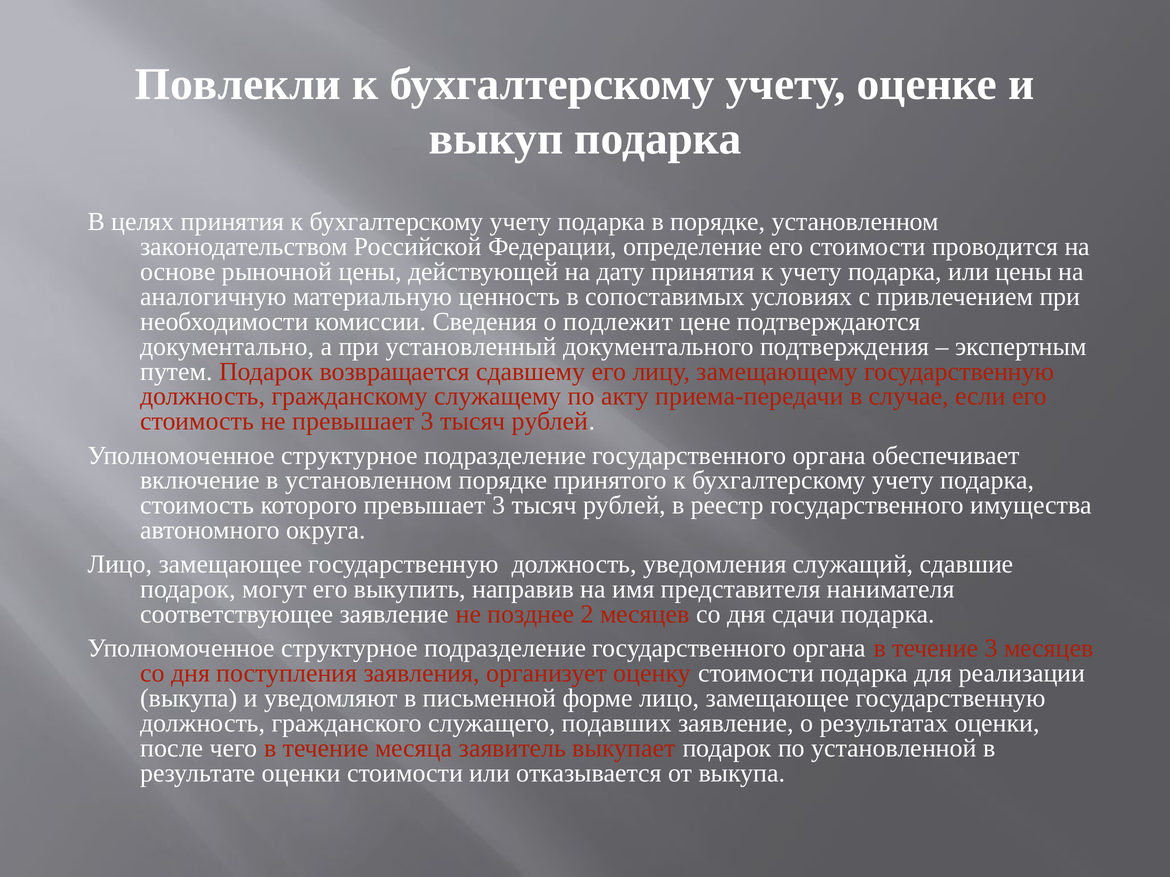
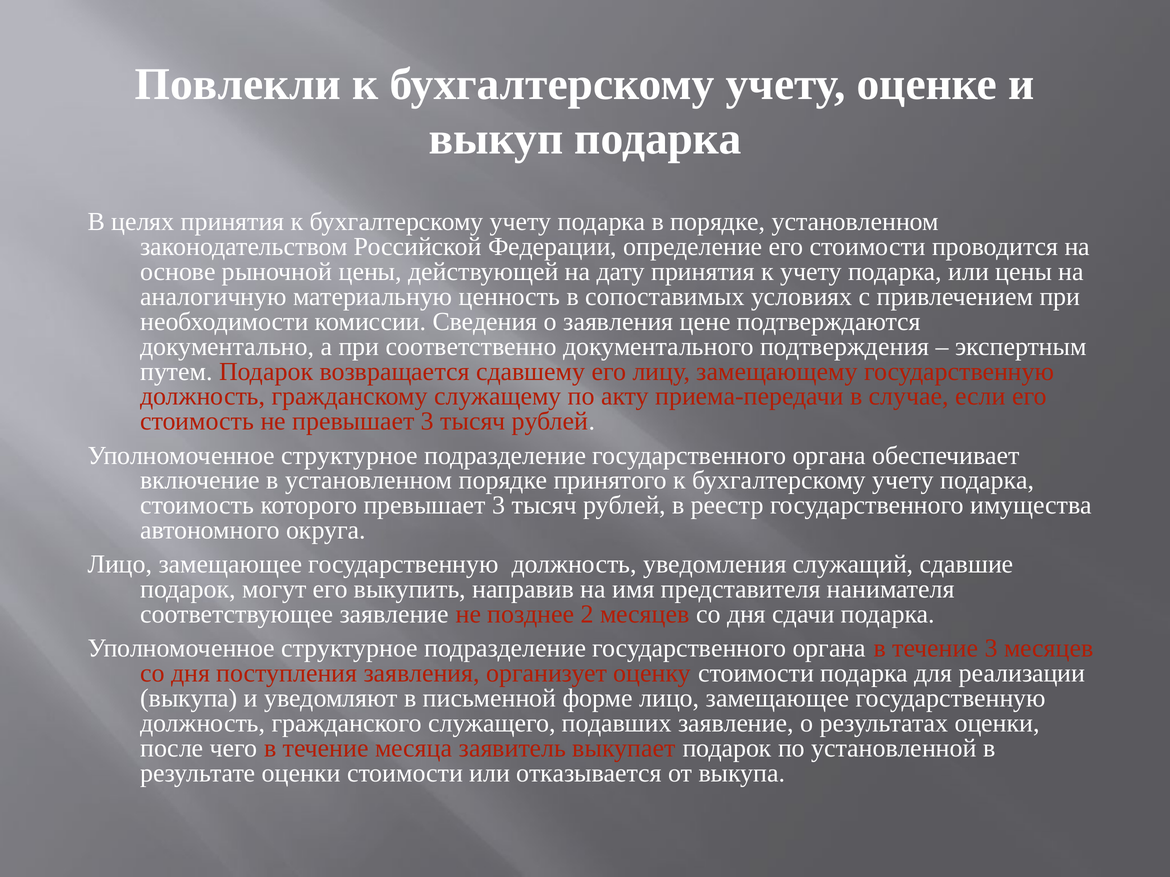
о подлежит: подлежит -> заявления
установленный: установленный -> соответственно
